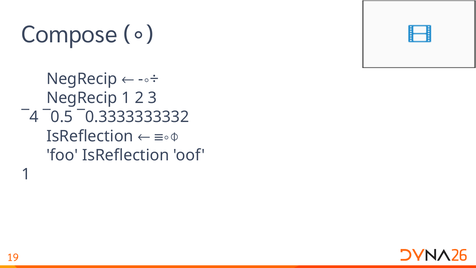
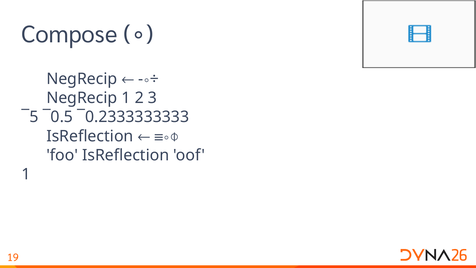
¯4: ¯4 -> ¯5
¯0.3333333332: ¯0.3333333332 -> ¯0.2333333333
